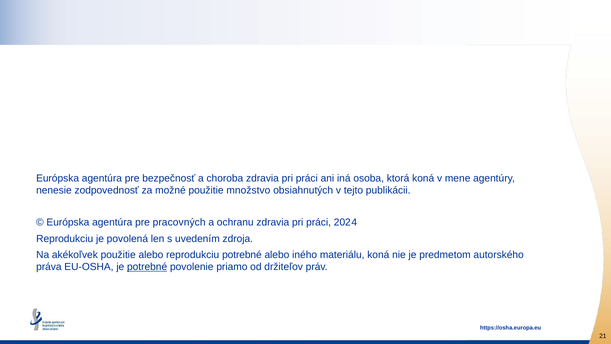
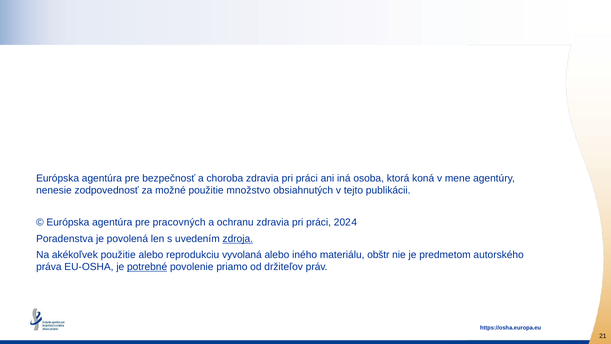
Reprodukciu at (65, 238): Reprodukciu -> Poradenstva
zdroja underline: none -> present
reprodukciu potrebné: potrebné -> vyvolaná
materiálu koná: koná -> obštr
